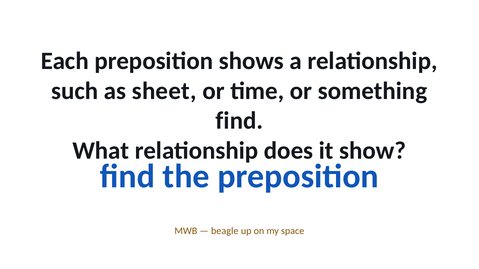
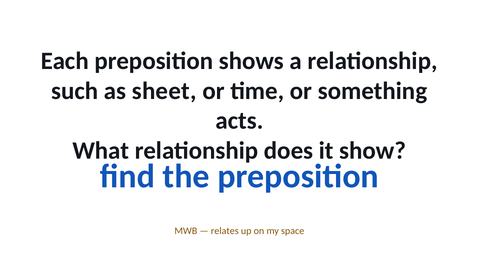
find at (239, 121): find -> acts
beagle: beagle -> relates
